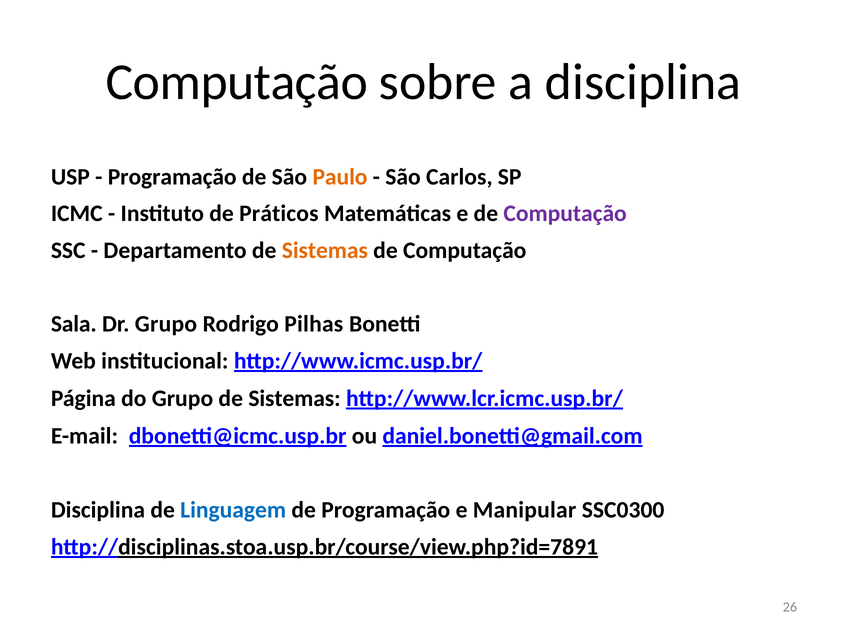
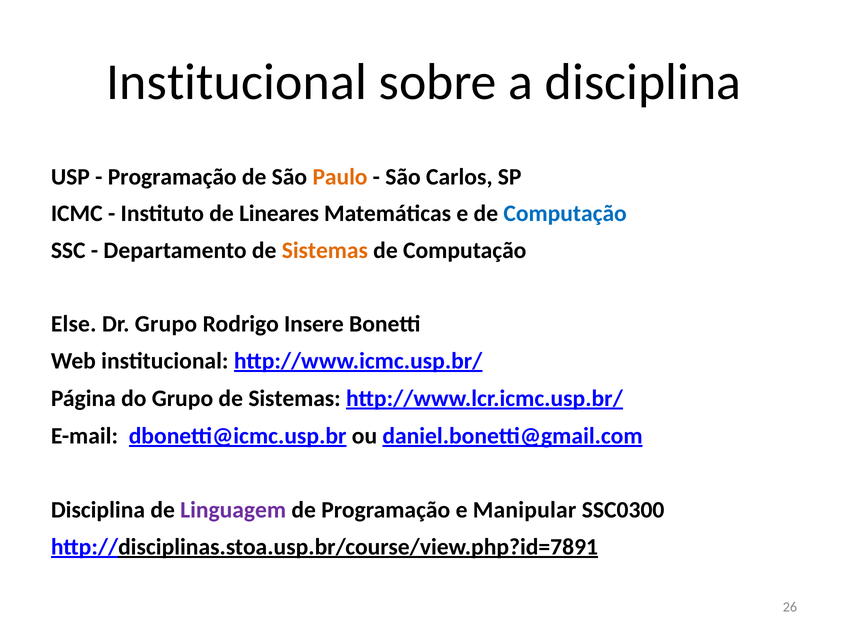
Computação at (237, 82): Computação -> Institucional
Práticos: Práticos -> Lineares
Computação at (565, 214) colour: purple -> blue
Sala: Sala -> Else
Pilhas: Pilhas -> Insere
Linguagem colour: blue -> purple
